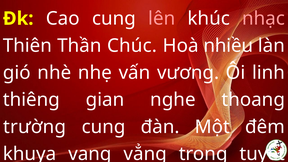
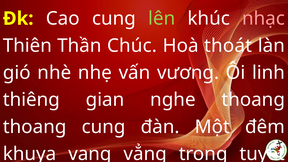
lên colour: pink -> light green
nhiều: nhiều -> thoát
trường at (35, 127): trường -> thoang
